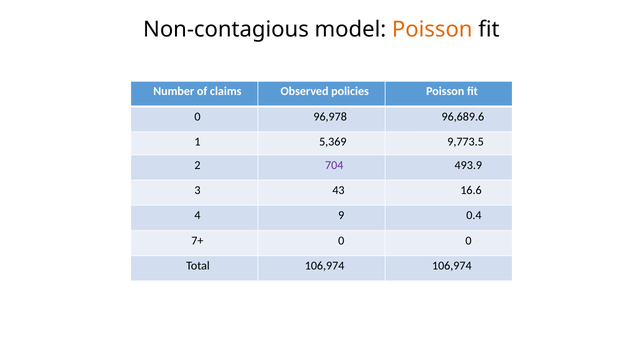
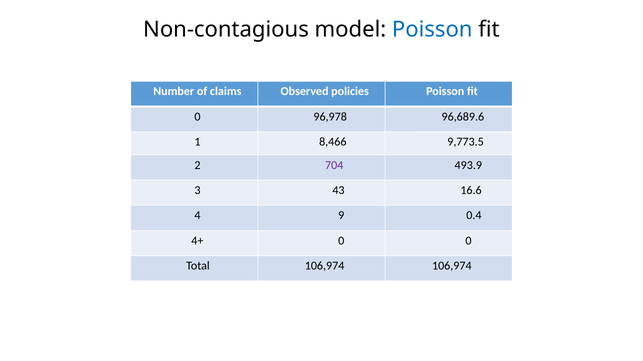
Poisson at (432, 30) colour: orange -> blue
5,369: 5,369 -> 8,466
7+: 7+ -> 4+
